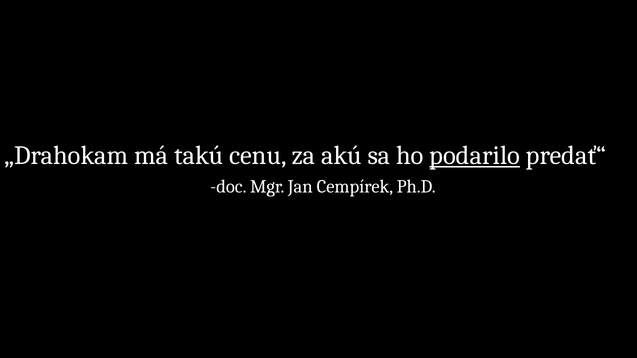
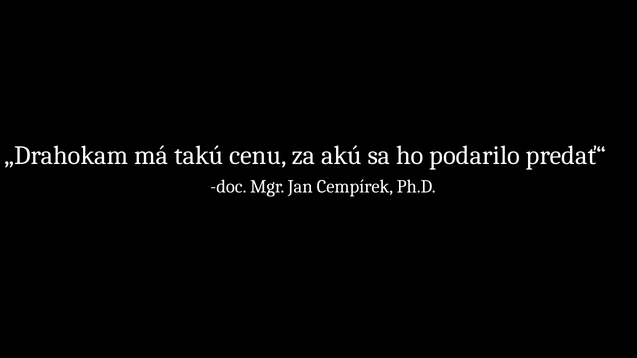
podarilo underline: present -> none
